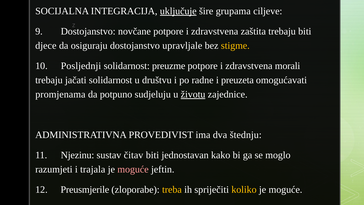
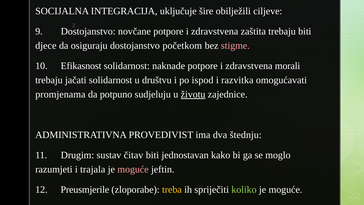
uključuje underline: present -> none
grupama: grupama -> obilježili
upravljale: upravljale -> početkom
stigme colour: yellow -> pink
Posljednji: Posljednji -> Efikasnost
preuzme: preuzme -> naknade
radne: radne -> ispod
preuzeta: preuzeta -> razvitka
Njezinu: Njezinu -> Drugim
koliko colour: yellow -> light green
